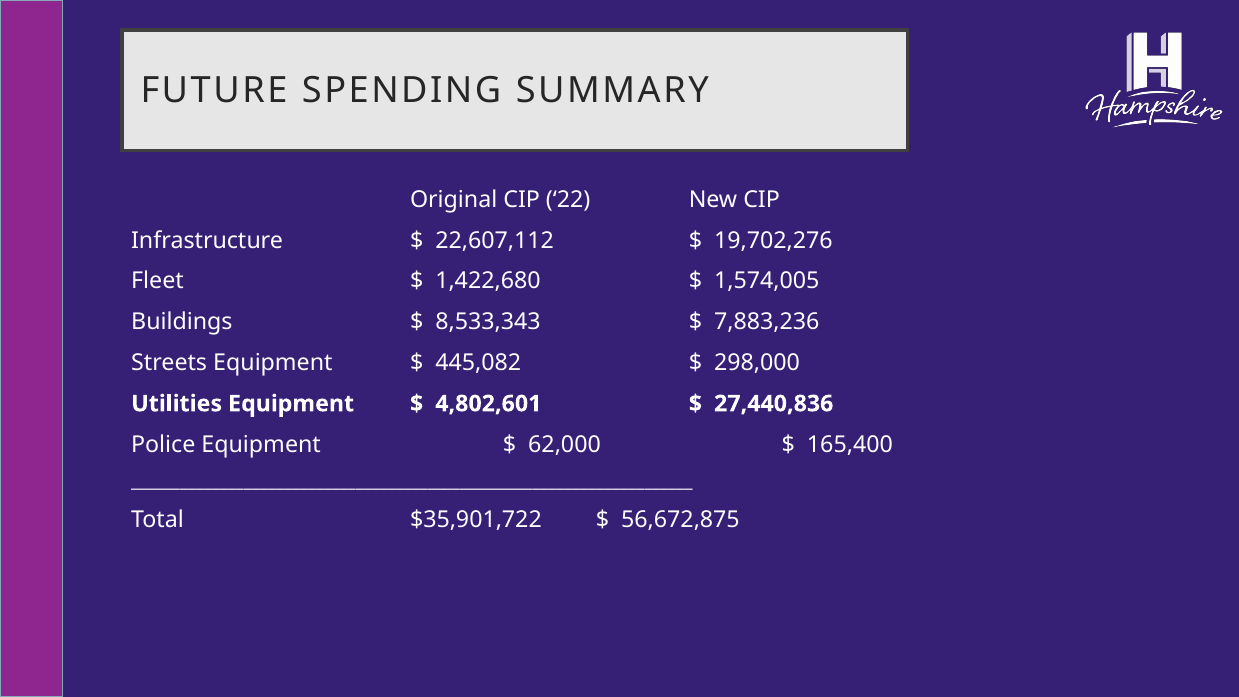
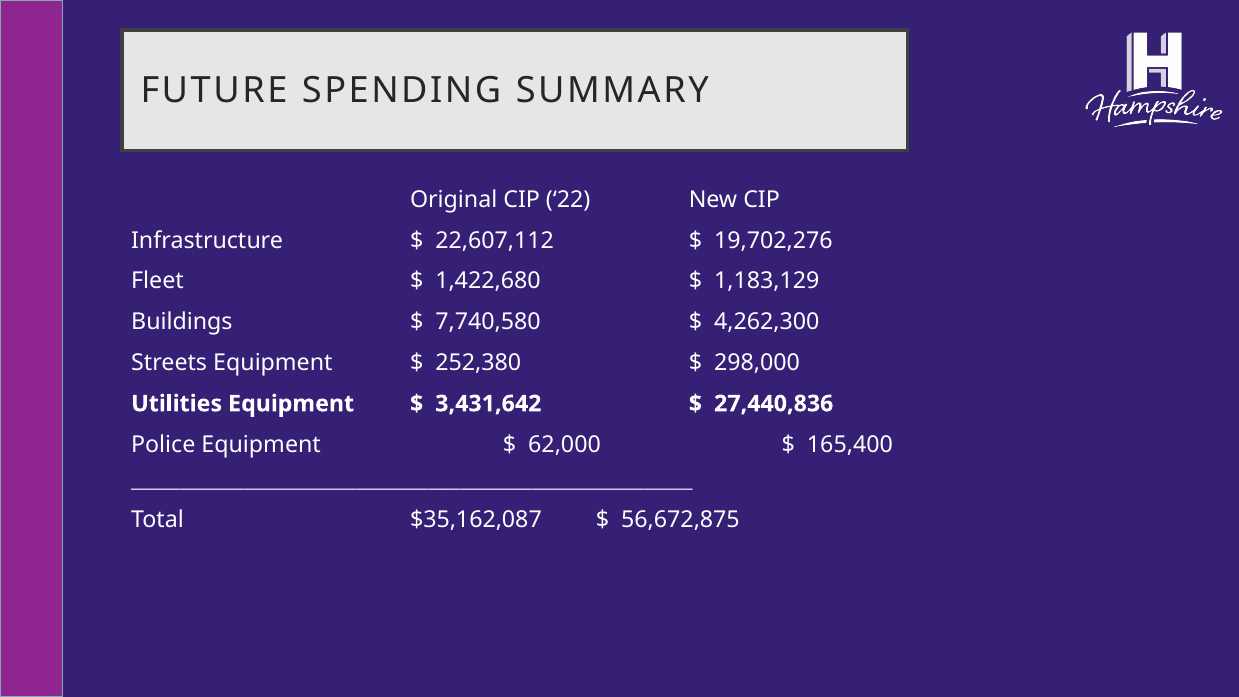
1,574,005: 1,574,005 -> 1,183,129
8,533,343: 8,533,343 -> 7,740,580
7,883,236: 7,883,236 -> 4,262,300
445,082: 445,082 -> 252,380
4,802,601: 4,802,601 -> 3,431,642
$35,901,722: $35,901,722 -> $35,162,087
